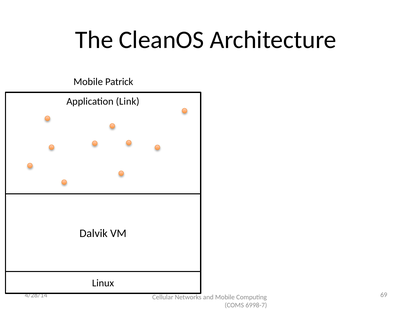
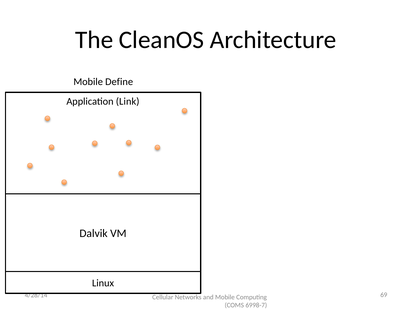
Patrick: Patrick -> Define
